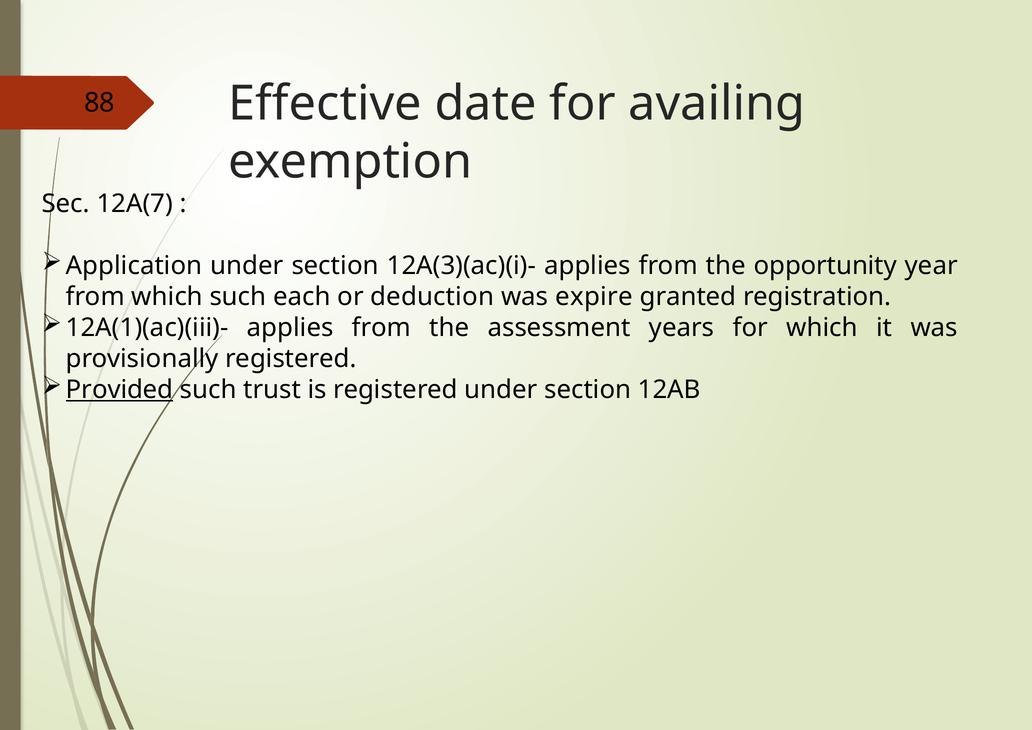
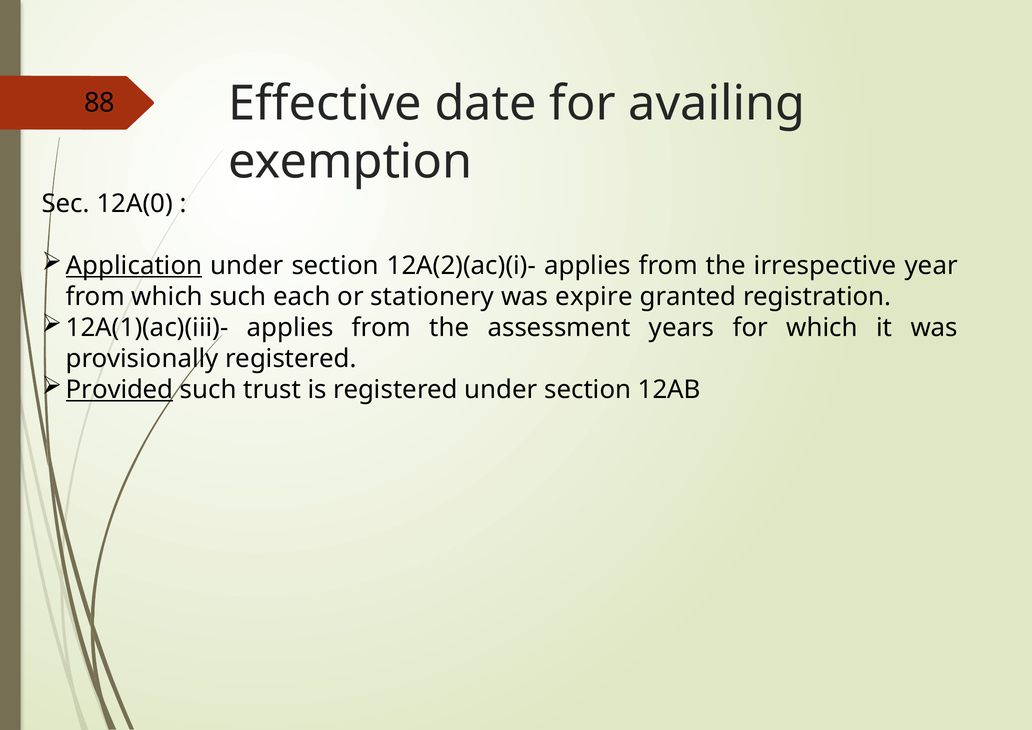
12A(7: 12A(7 -> 12A(0
Application underline: none -> present
12A(3)(ac)(i)-: 12A(3)(ac)(i)- -> 12A(2)(ac)(i)-
opportunity: opportunity -> irrespective
deduction: deduction -> stationery
